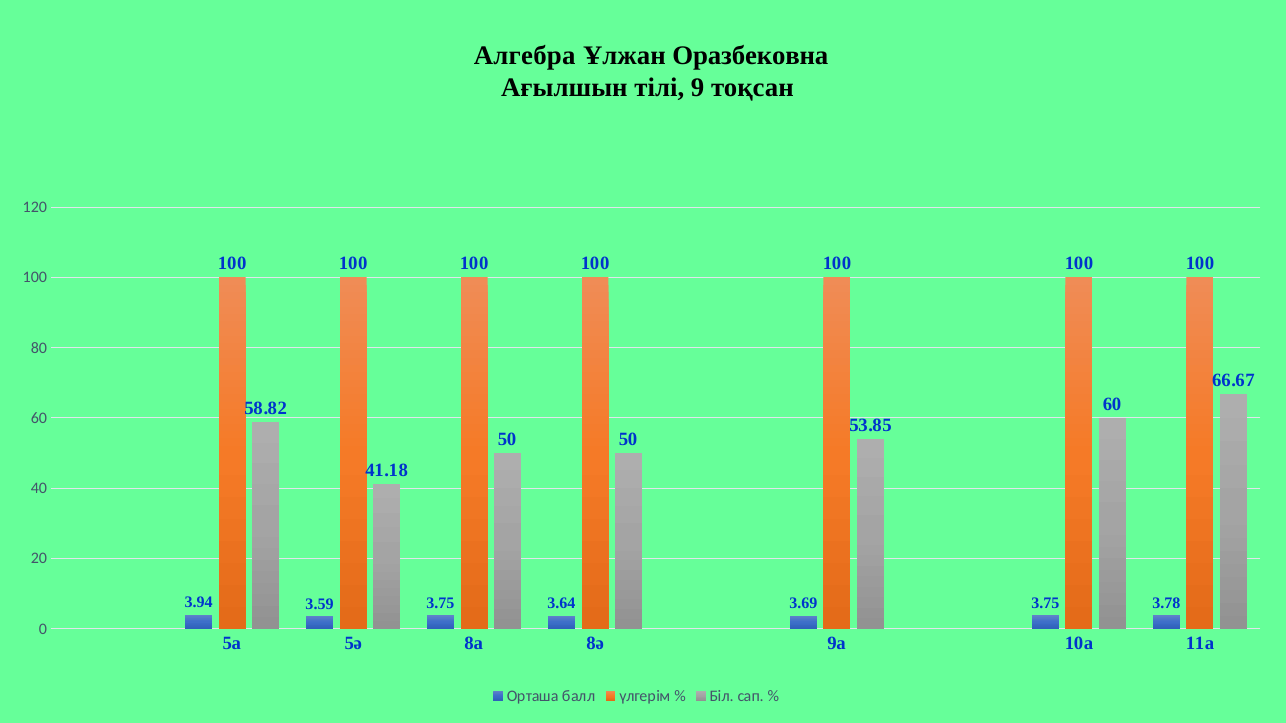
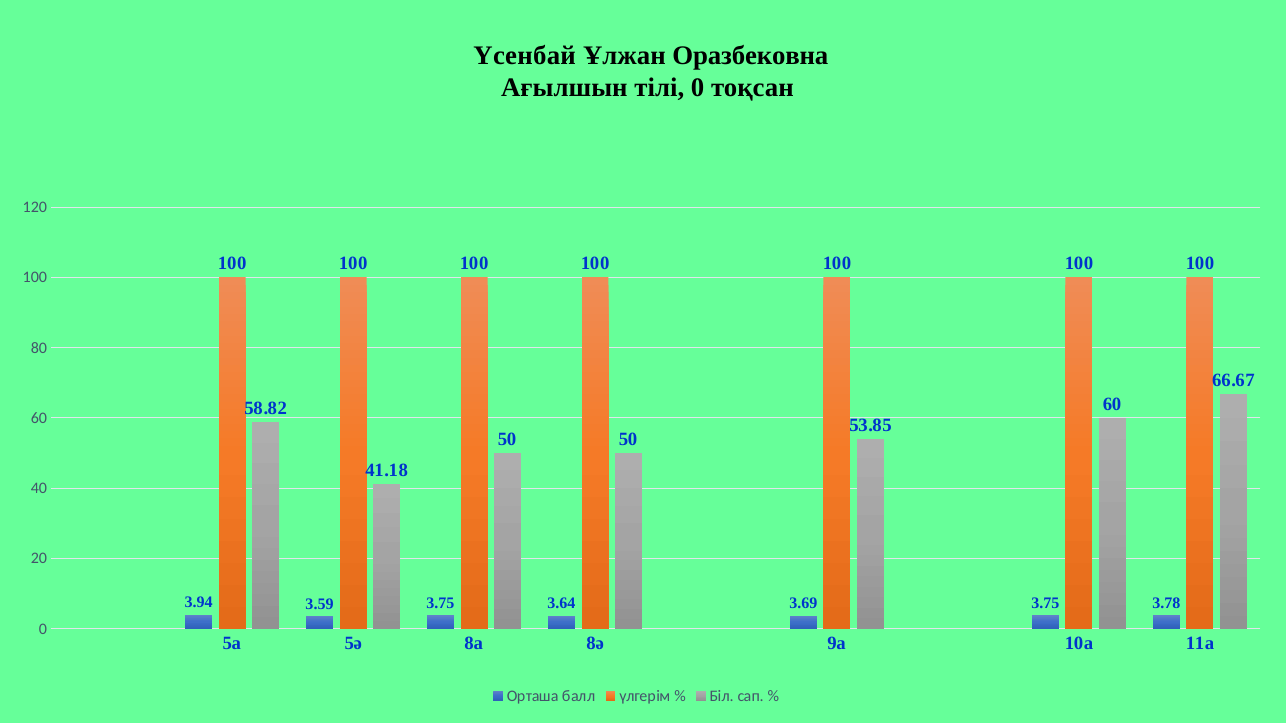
Алгебра: Алгебра -> Үсенбай
тілі 9: 9 -> 0
